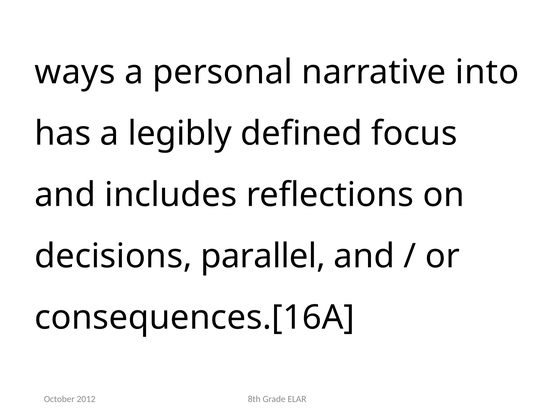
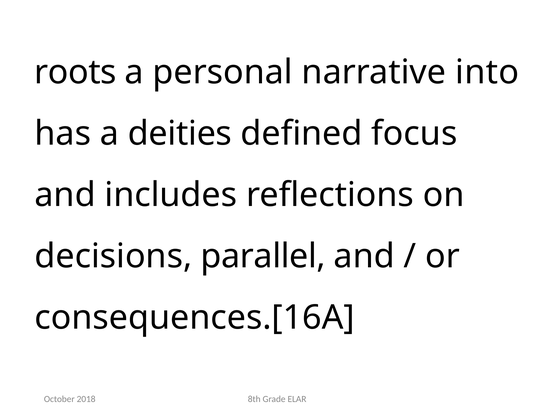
ways: ways -> roots
legibly: legibly -> deities
2012: 2012 -> 2018
